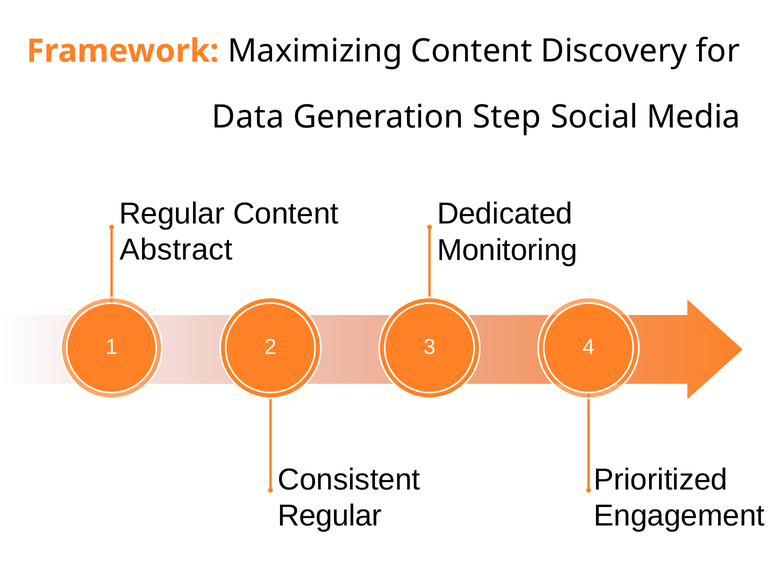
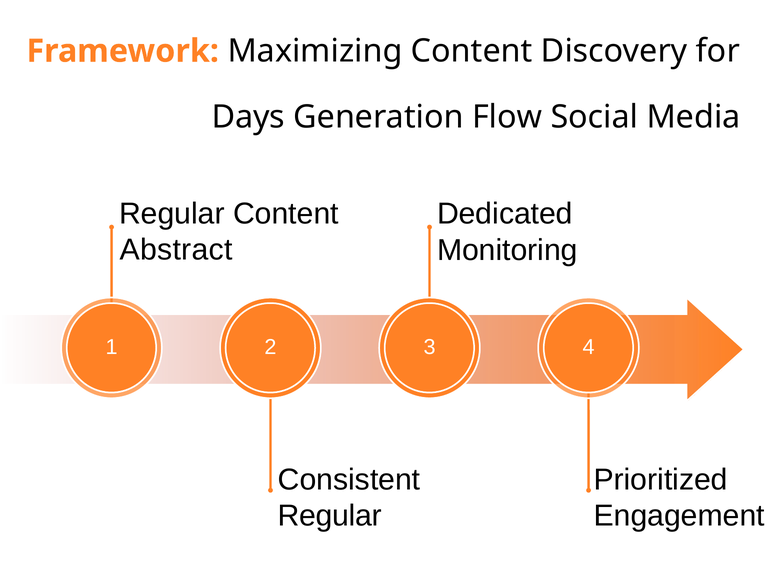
Data: Data -> Days
Step: Step -> Flow
